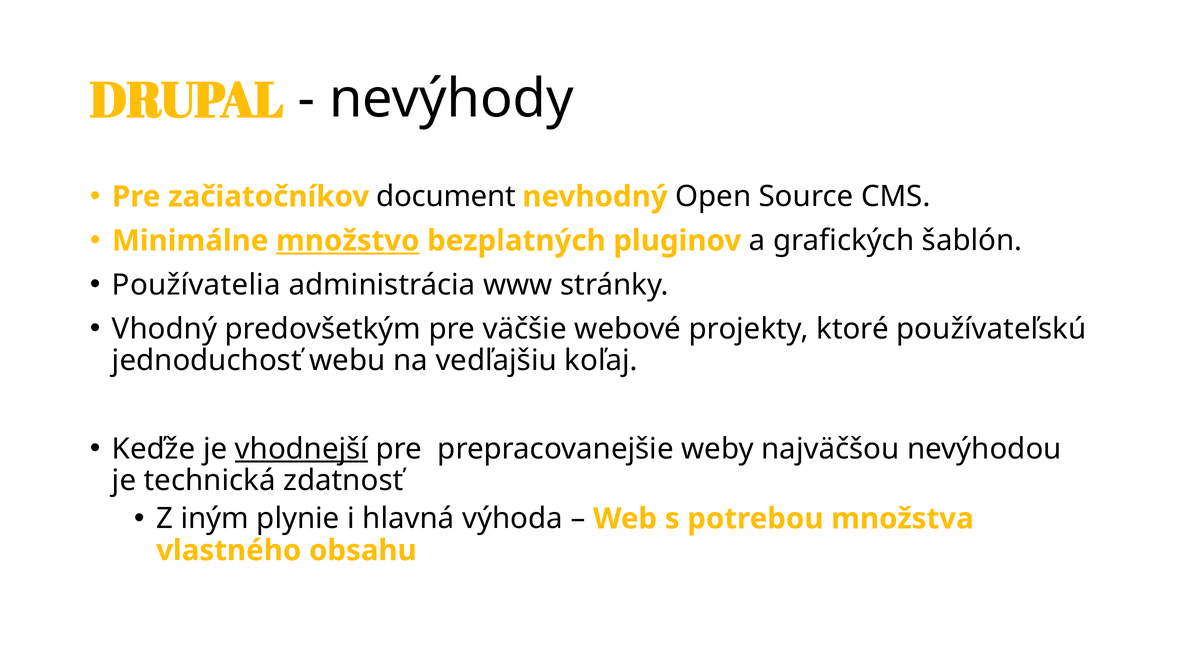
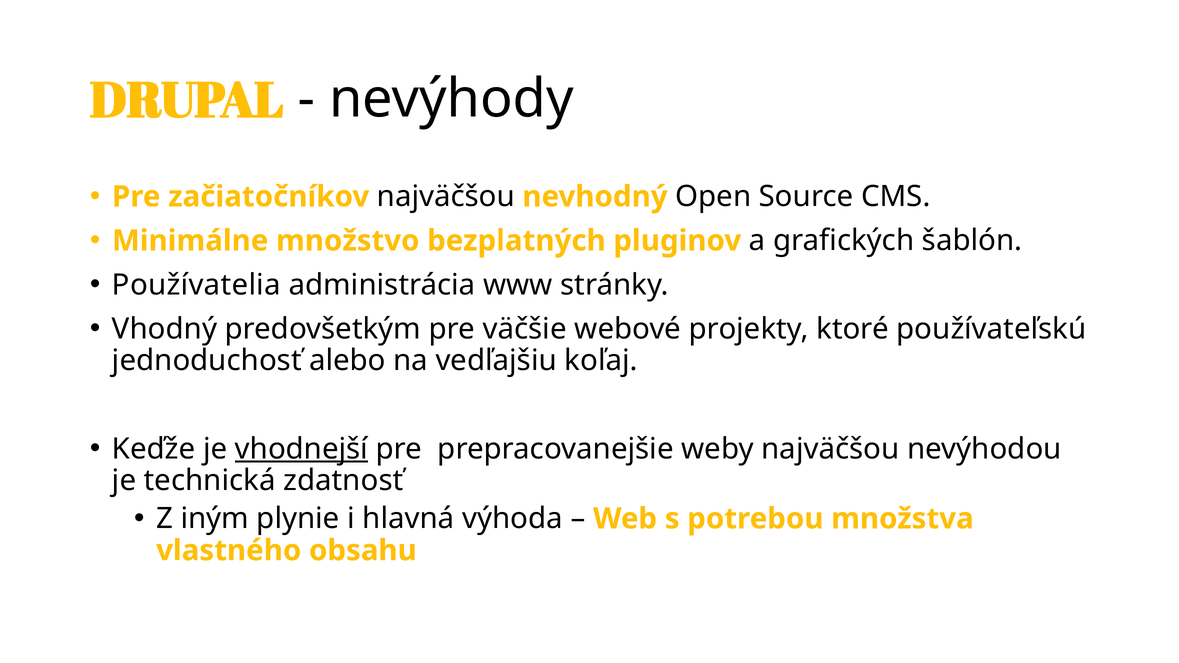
začiatočníkov document: document -> najväčšou
množstvo underline: present -> none
webu: webu -> alebo
